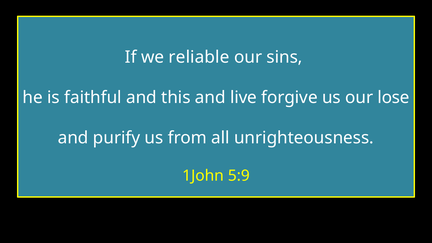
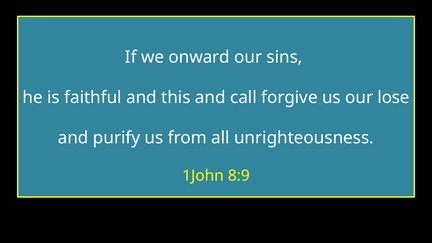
reliable: reliable -> onward
live: live -> call
5:9: 5:9 -> 8:9
